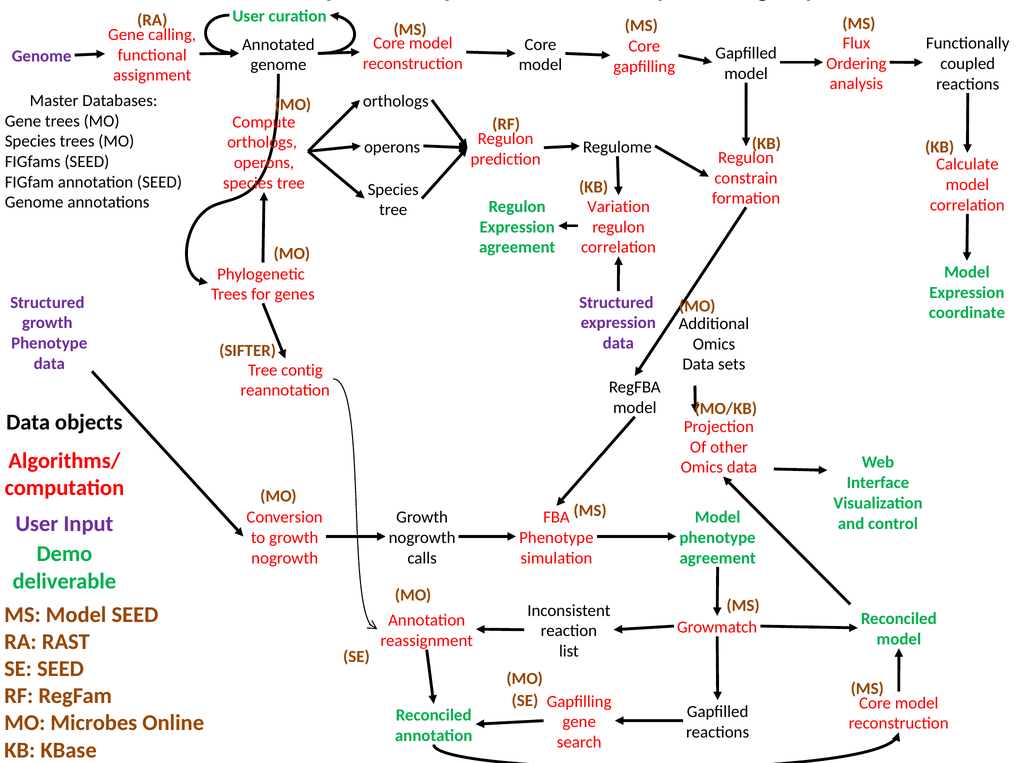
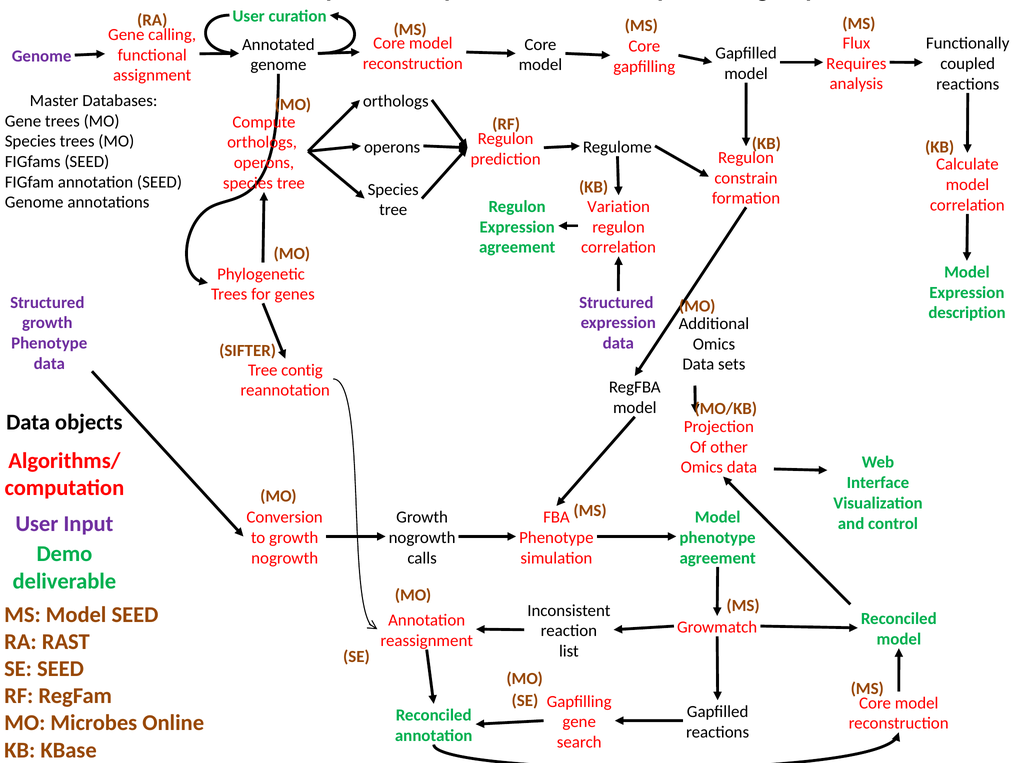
Ordering: Ordering -> Requires
coordinate: coordinate -> description
